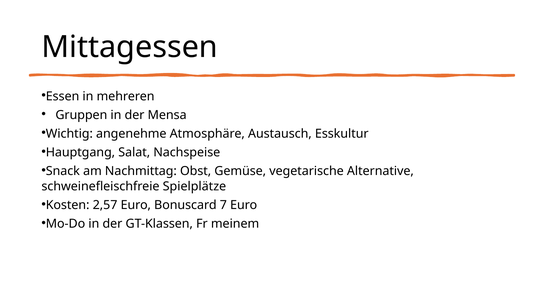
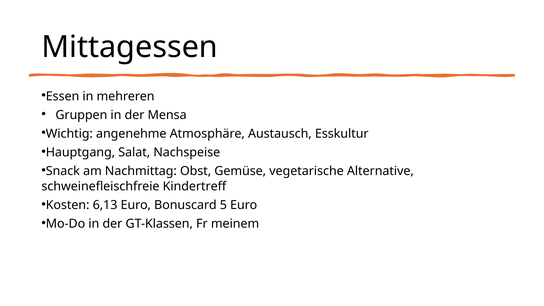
Spielplätze: Spielplätze -> Kindertreff
2,57: 2,57 -> 6,13
7: 7 -> 5
